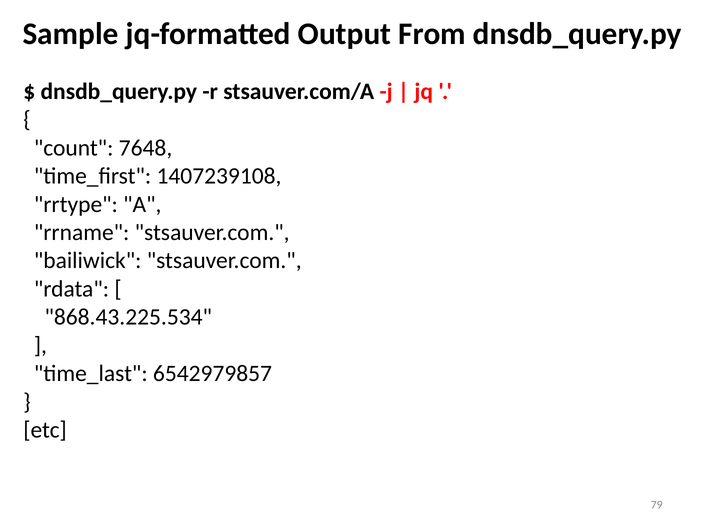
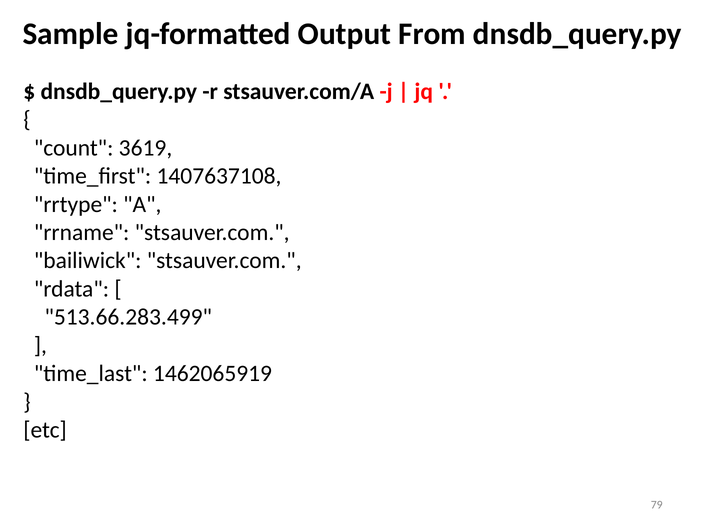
7648: 7648 -> 3619
1407239108: 1407239108 -> 1407637108
868.43.225.534: 868.43.225.534 -> 513.66.283.499
6542979857: 6542979857 -> 1462065919
